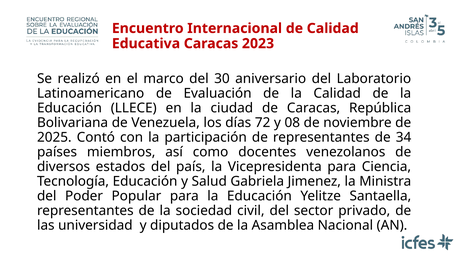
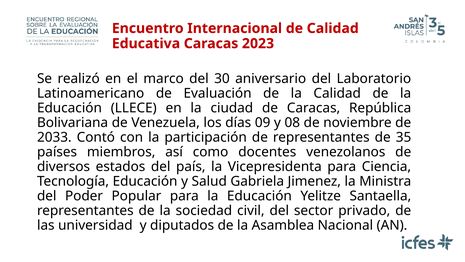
72: 72 -> 09
2025: 2025 -> 2033
34: 34 -> 35
